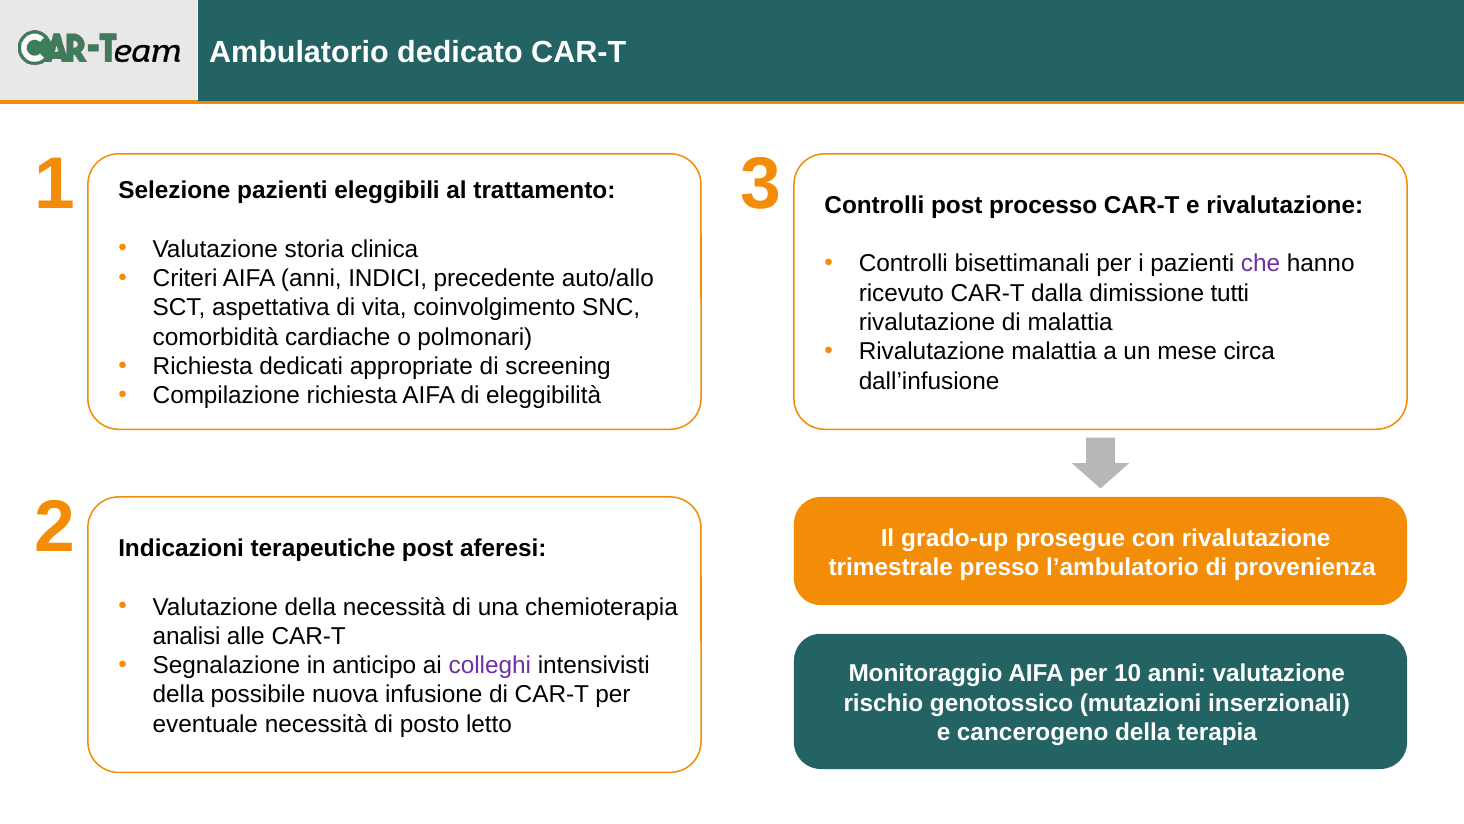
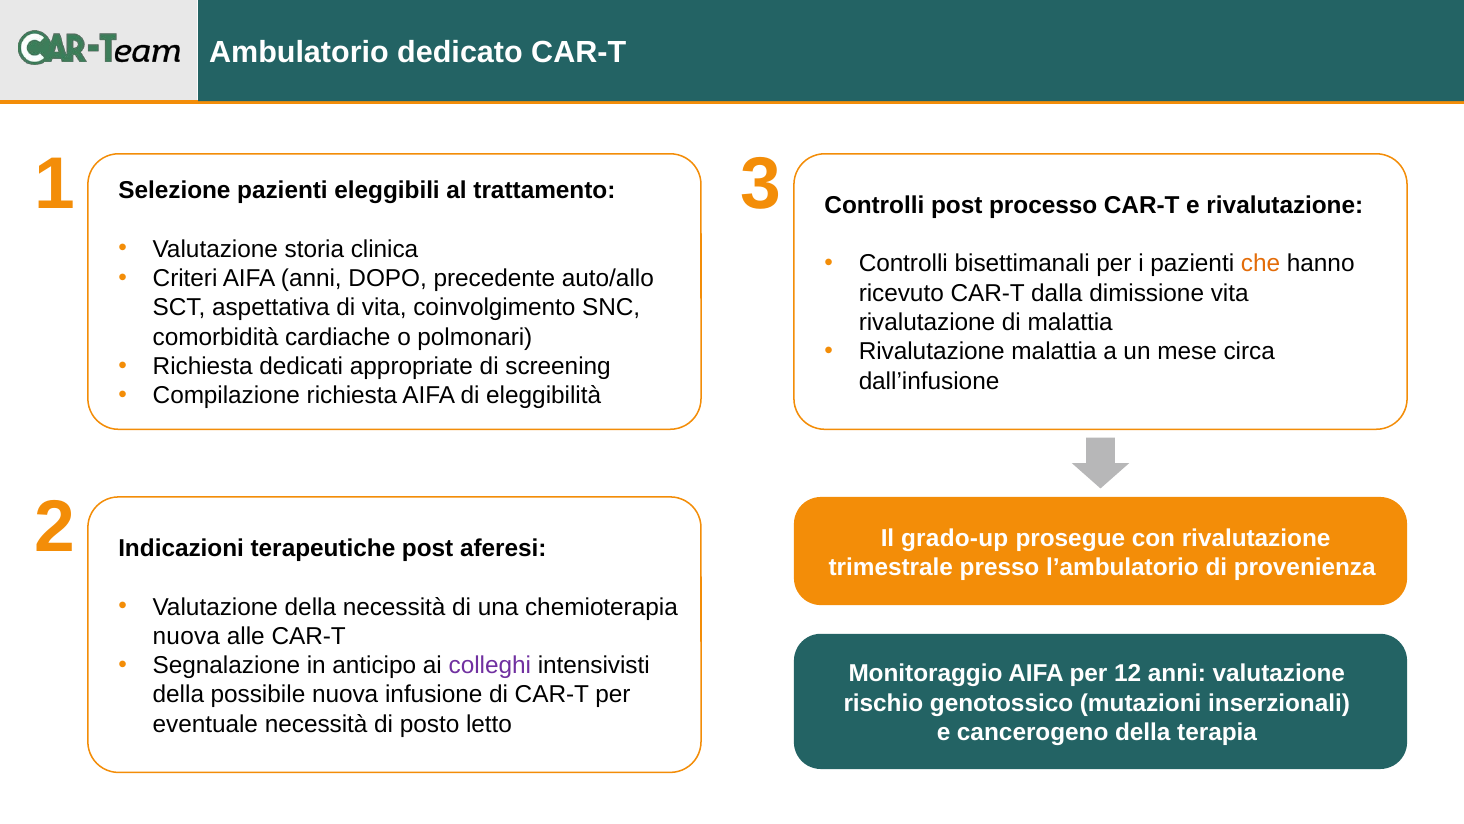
che colour: purple -> orange
INDICI: INDICI -> DOPO
dimissione tutti: tutti -> vita
analisi at (187, 636): analisi -> nuova
10: 10 -> 12
